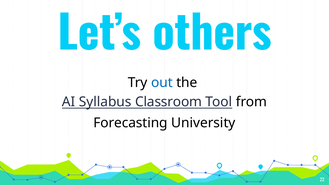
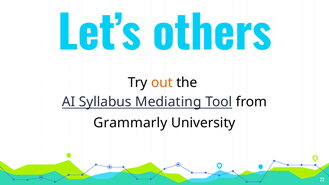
out colour: blue -> orange
Classroom: Classroom -> Mediating
Forecasting: Forecasting -> Grammarly
